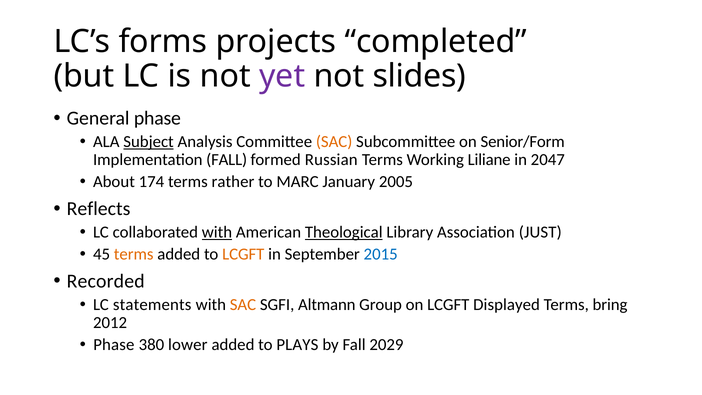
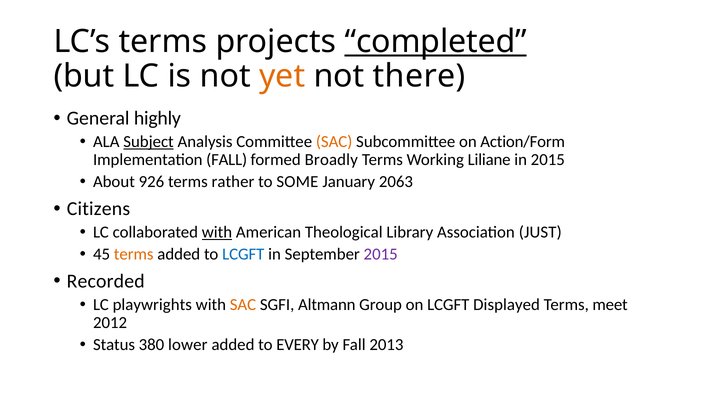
LC’s forms: forms -> terms
completed underline: none -> present
yet colour: purple -> orange
slides: slides -> there
General phase: phase -> highly
Senior/Form: Senior/Form -> Action/Form
Russian: Russian -> Broadly
in 2047: 2047 -> 2015
174: 174 -> 926
MARC: MARC -> SOME
2005: 2005 -> 2063
Reflects: Reflects -> Citizens
Theological underline: present -> none
LCGFT at (243, 254) colour: orange -> blue
2015 at (381, 254) colour: blue -> purple
statements: statements -> playwrights
bring: bring -> meet
Phase at (114, 344): Phase -> Status
PLAYS: PLAYS -> EVERY
2029: 2029 -> 2013
